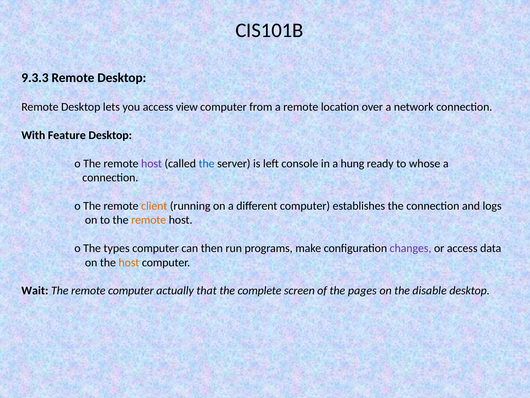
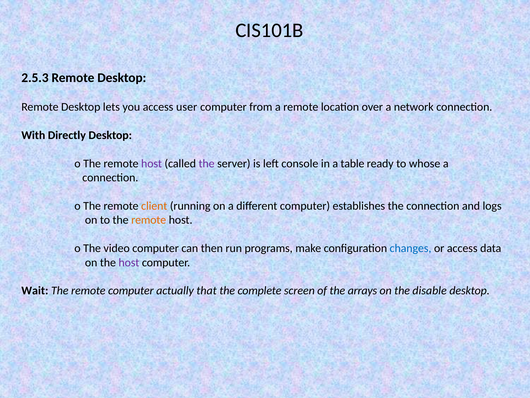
9.3.3: 9.3.3 -> 2.5.3
view: view -> user
Feature: Feature -> Directly
the at (207, 163) colour: blue -> purple
hung: hung -> table
types: types -> video
changes colour: purple -> blue
host at (129, 262) colour: orange -> purple
pages: pages -> arrays
